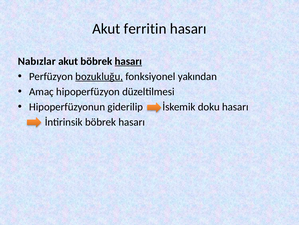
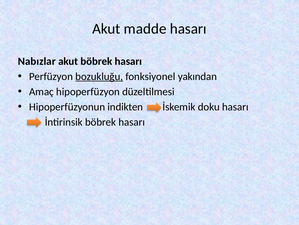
ferritin: ferritin -> madde
hasarı at (128, 61) underline: present -> none
giderilip: giderilip -> indikten
